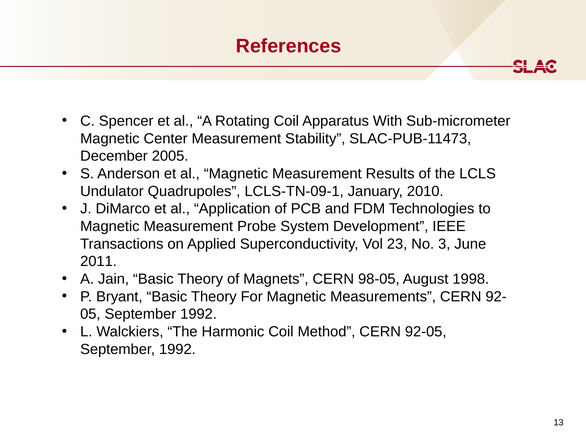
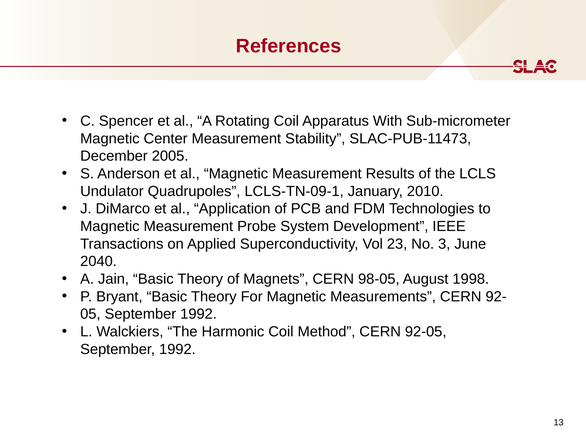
2011: 2011 -> 2040
